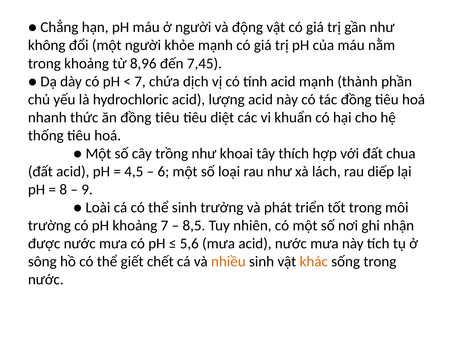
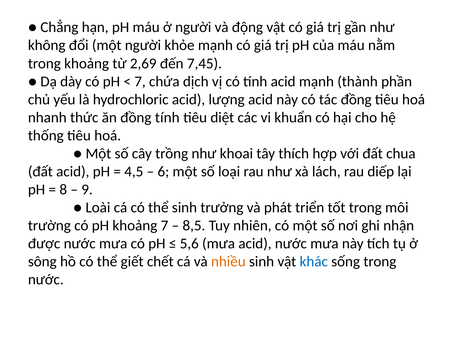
8,96: 8,96 -> 2,69
ăn đồng tiêu: tiêu -> tính
khác colour: orange -> blue
